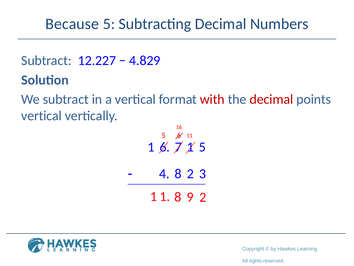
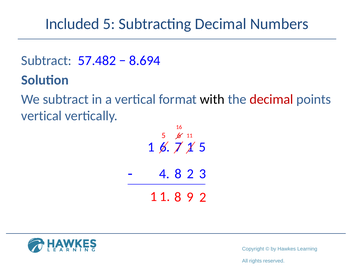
Because: Because -> Included
12.227: 12.227 -> 57.482
4.829: 4.829 -> 8.694
with colour: red -> black
